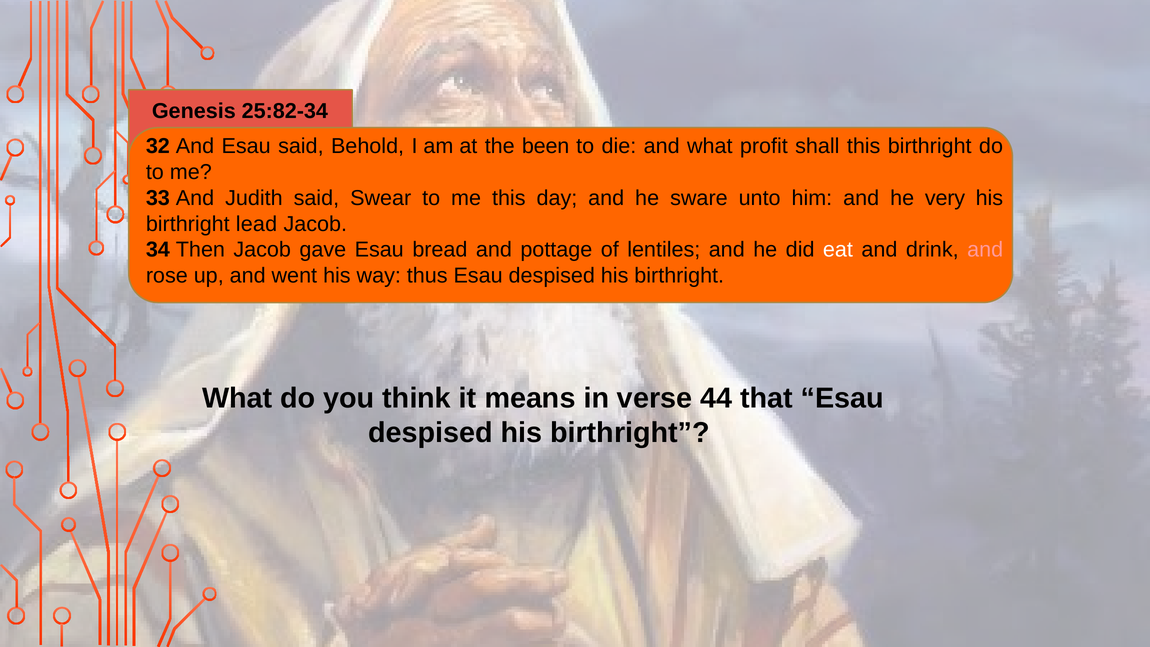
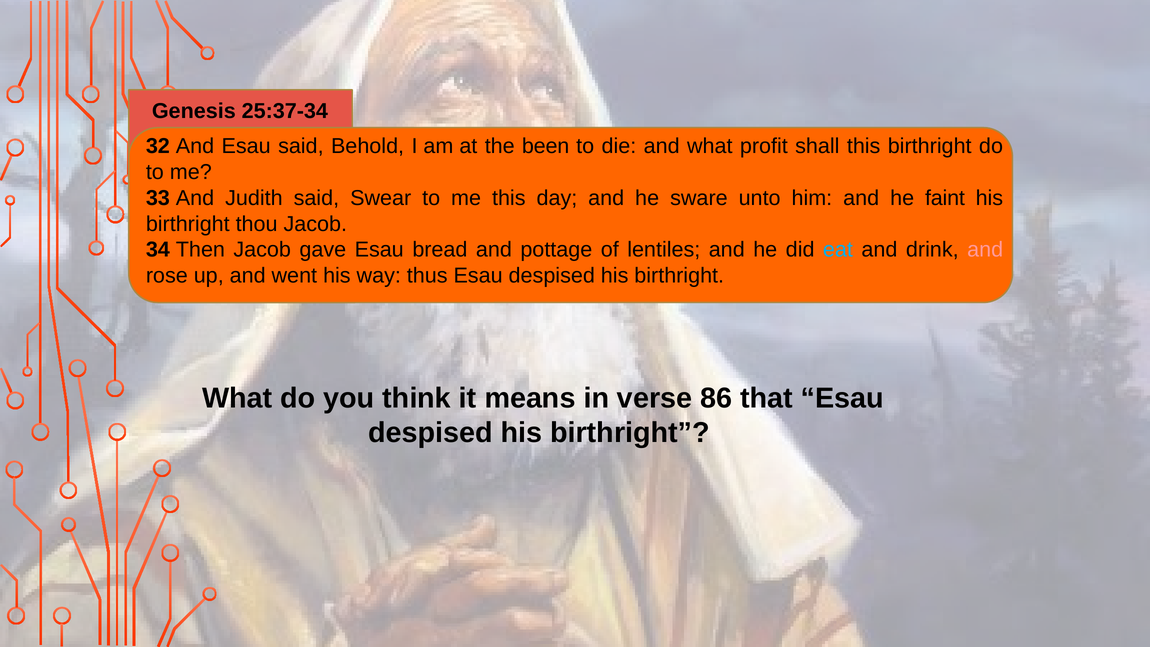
25:82-34: 25:82-34 -> 25:37-34
very: very -> faint
lead: lead -> thou
eat colour: white -> light blue
44: 44 -> 86
